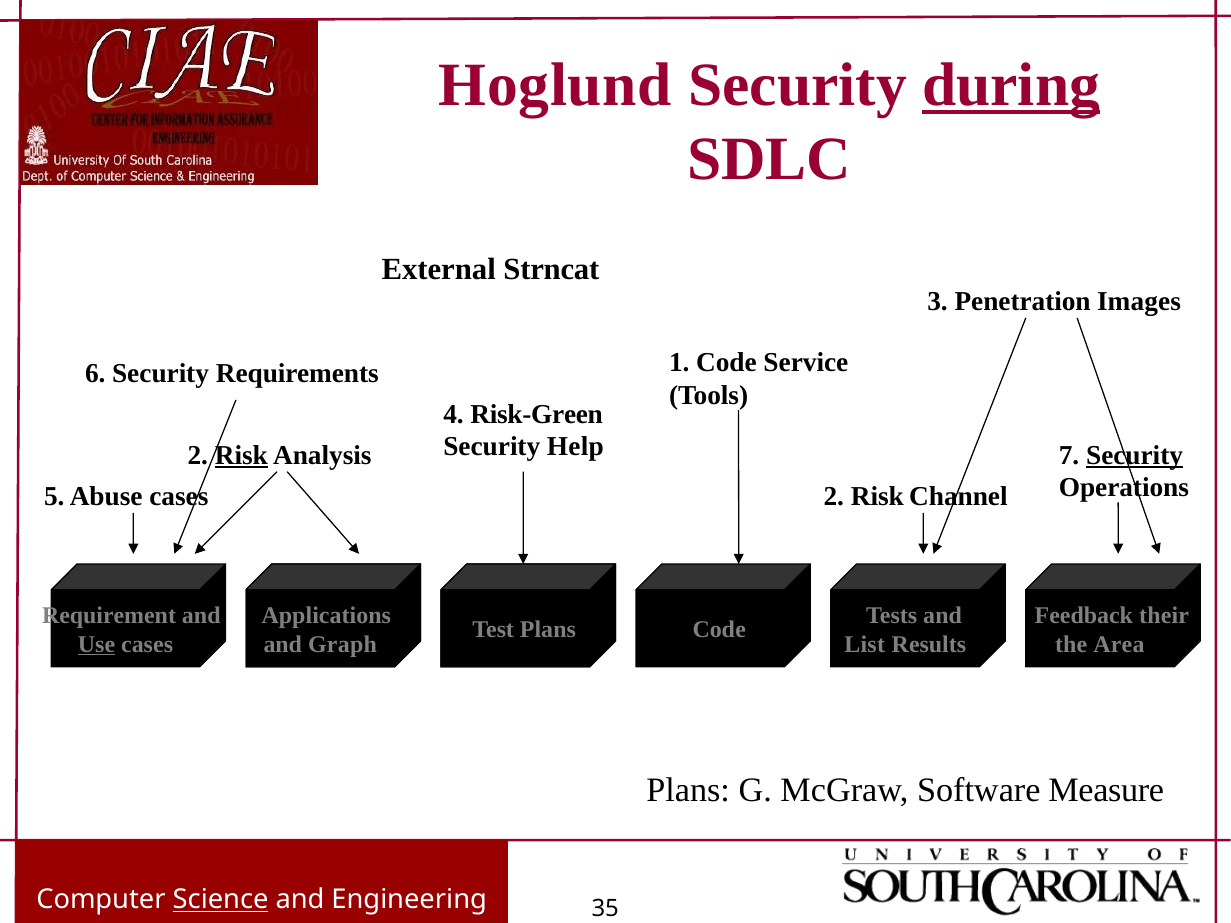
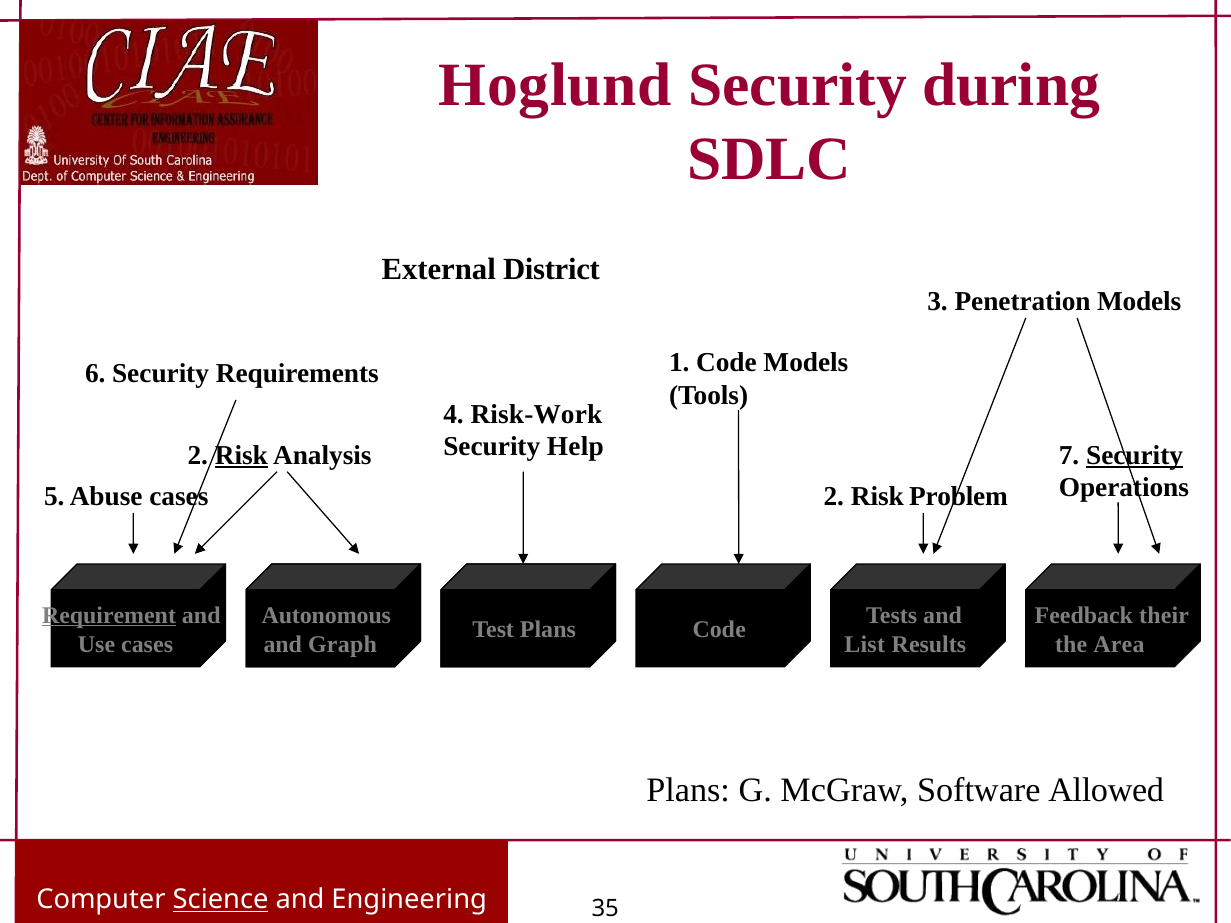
during underline: present -> none
Strncat: Strncat -> District
Penetration Images: Images -> Models
Code Service: Service -> Models
Risk-Green: Risk-Green -> Risk-Work
Channel: Channel -> Problem
Requirement underline: none -> present
Applications: Applications -> Autonomous
Use underline: present -> none
Measure: Measure -> Allowed
